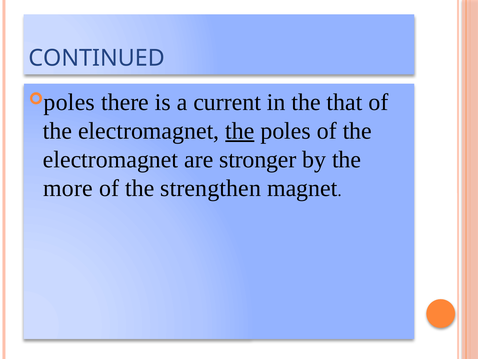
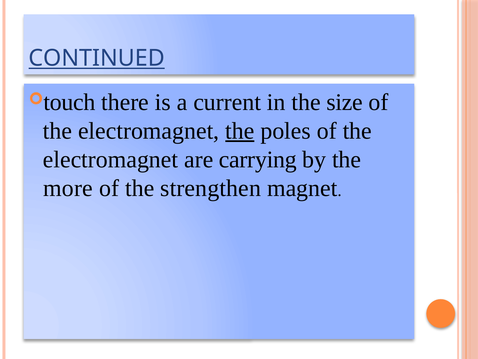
CONTINUED underline: none -> present
poles at (69, 102): poles -> touch
that: that -> size
stronger: stronger -> carrying
